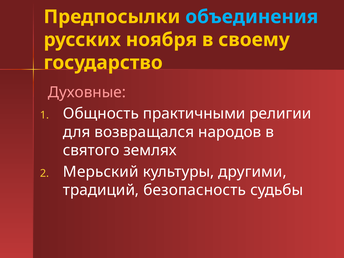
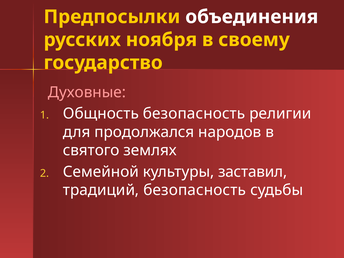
объединения colour: light blue -> white
Общность практичными: практичными -> безопасность
возвращался: возвращался -> продолжался
Мерьский: Мерьский -> Семейной
другими: другими -> заставил
